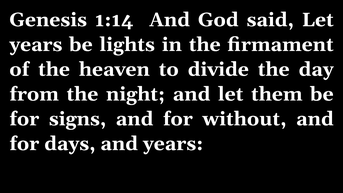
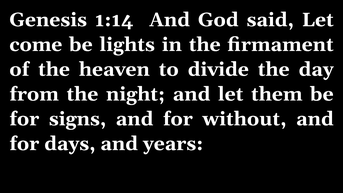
years at (36, 45): years -> come
